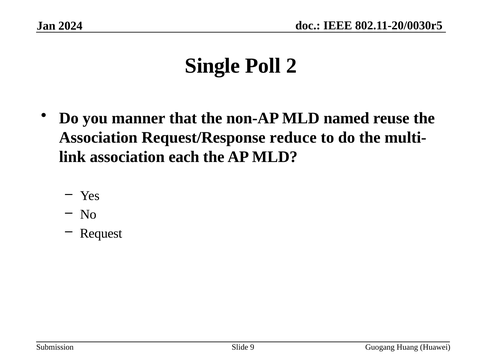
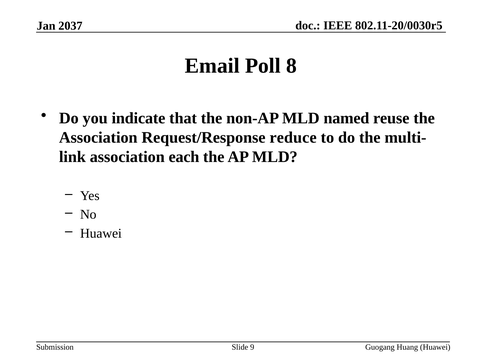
2024: 2024 -> 2037
Single: Single -> Email
2: 2 -> 8
manner: manner -> indicate
Request at (101, 233): Request -> Huawei
